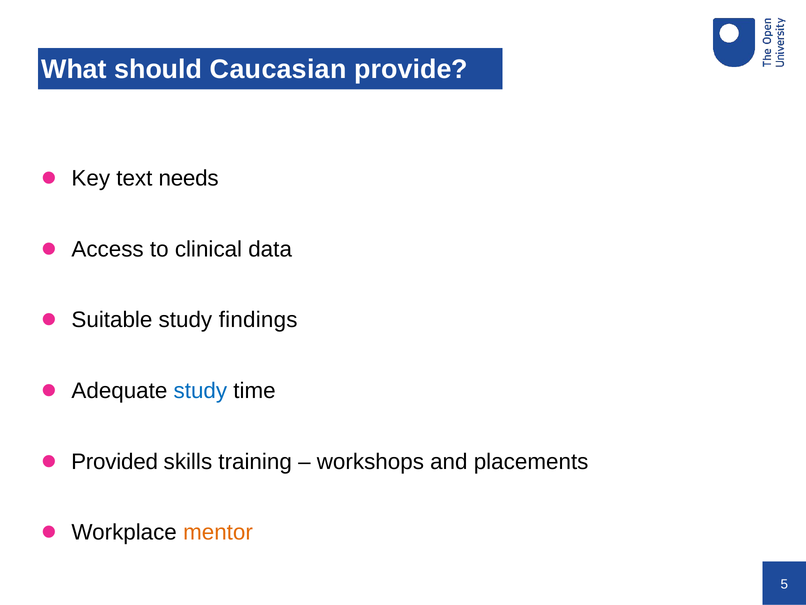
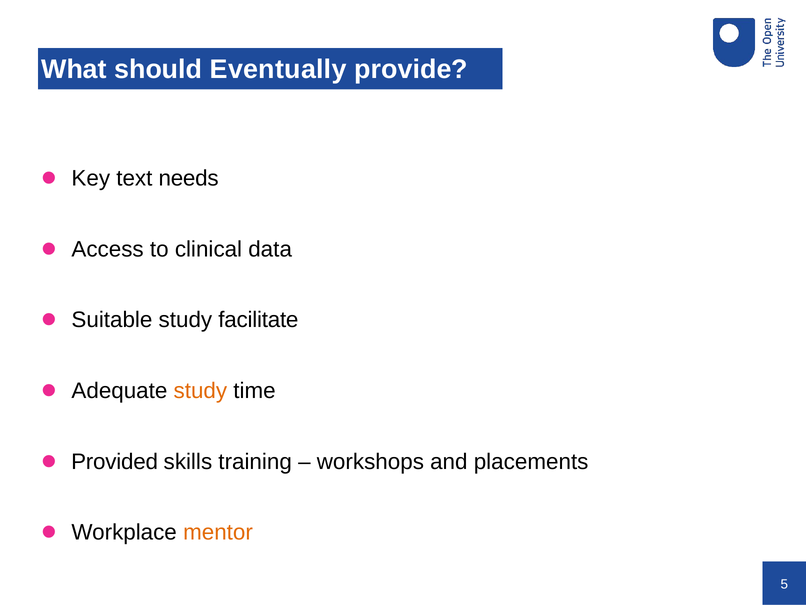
Caucasian: Caucasian -> Eventually
findings: findings -> facilitate
study at (200, 391) colour: blue -> orange
